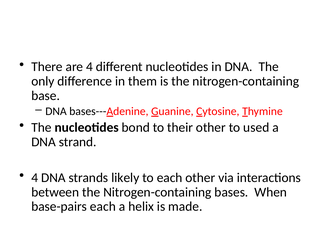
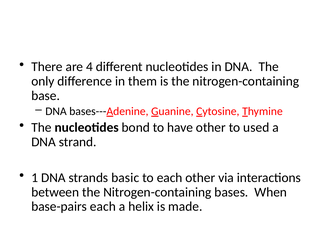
their: their -> have
4 at (35, 177): 4 -> 1
likely: likely -> basic
